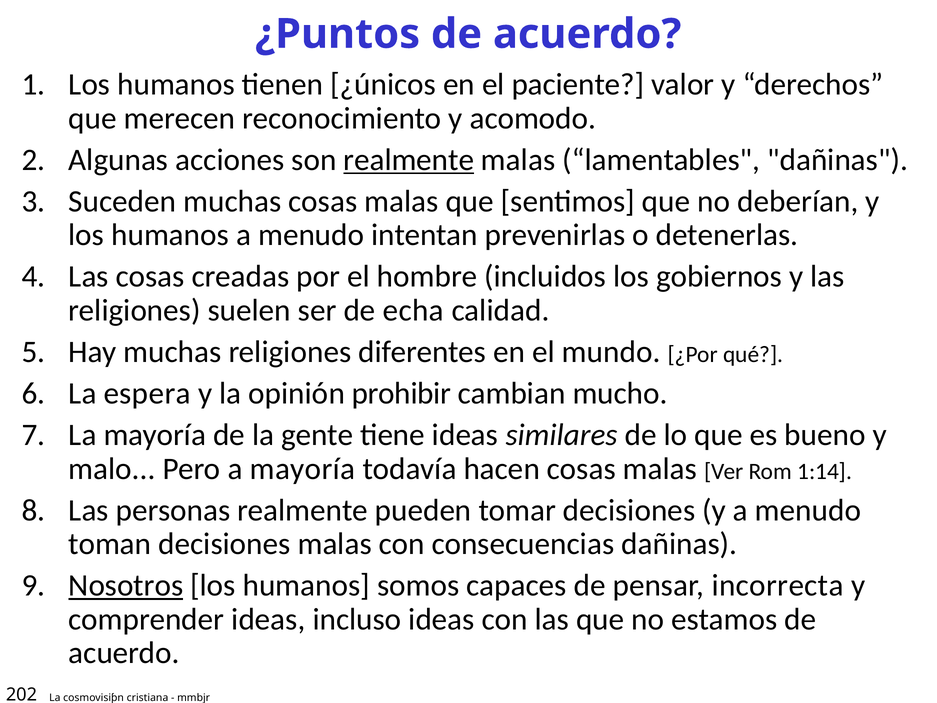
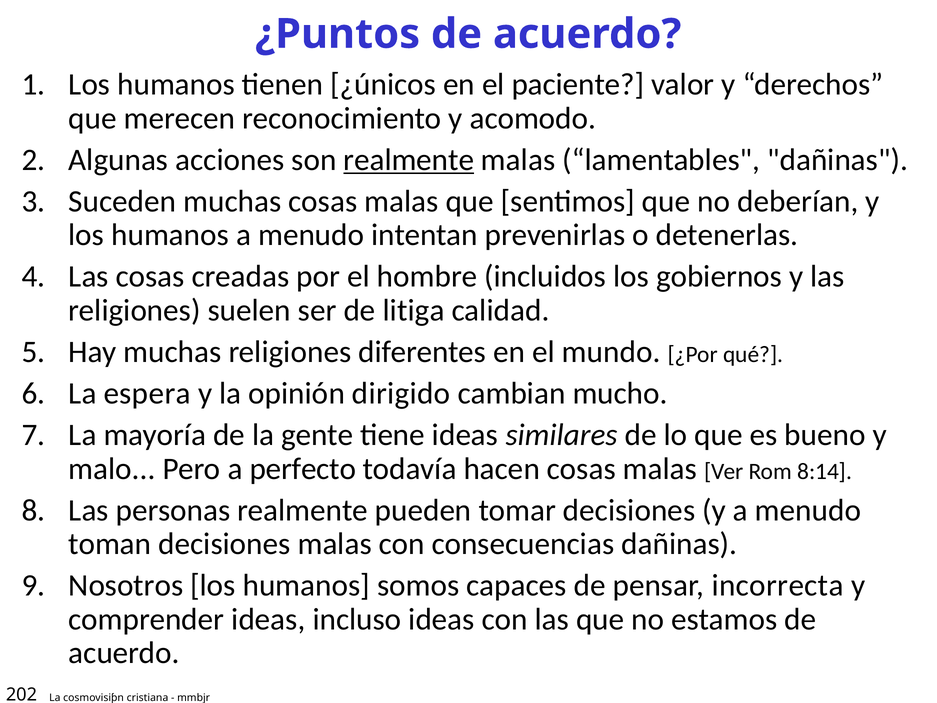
echa: echa -> litiga
prohibir: prohibir -> dirigido
a mayoría: mayoría -> perfecto
1:14: 1:14 -> 8:14
Nosotros underline: present -> none
